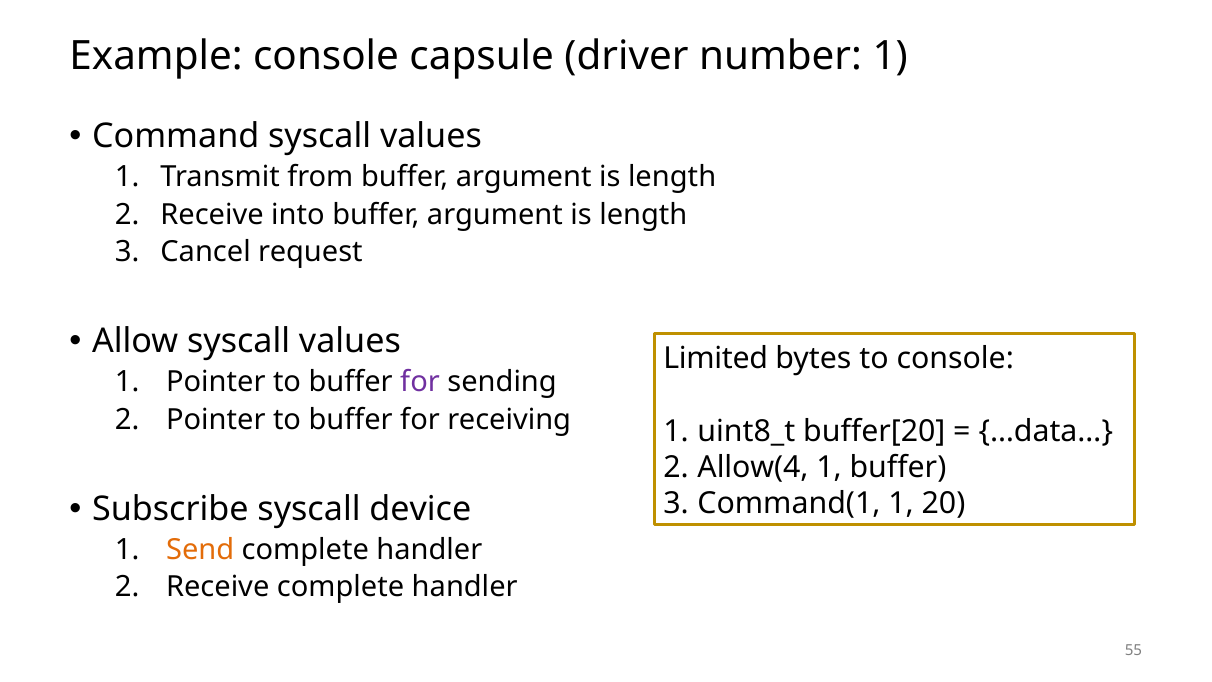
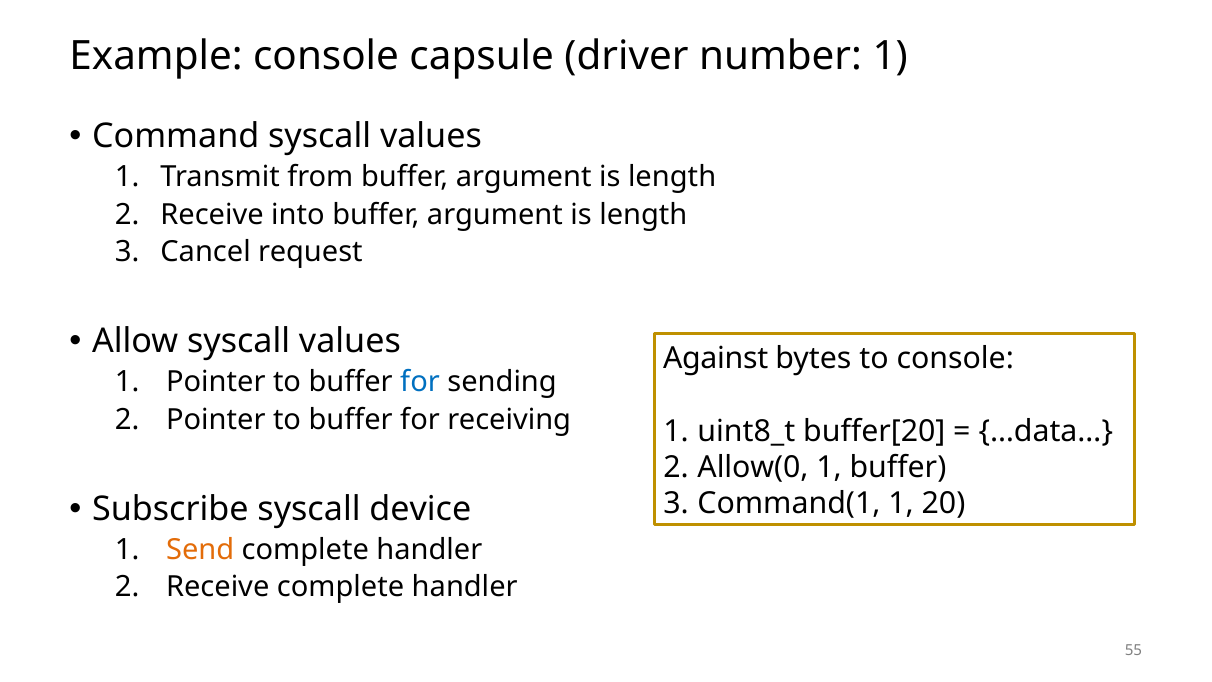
Limited: Limited -> Against
for at (420, 382) colour: purple -> blue
Allow(4: Allow(4 -> Allow(0
